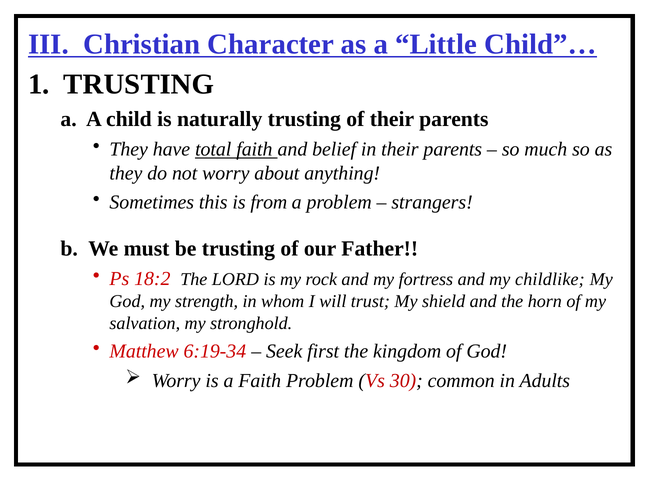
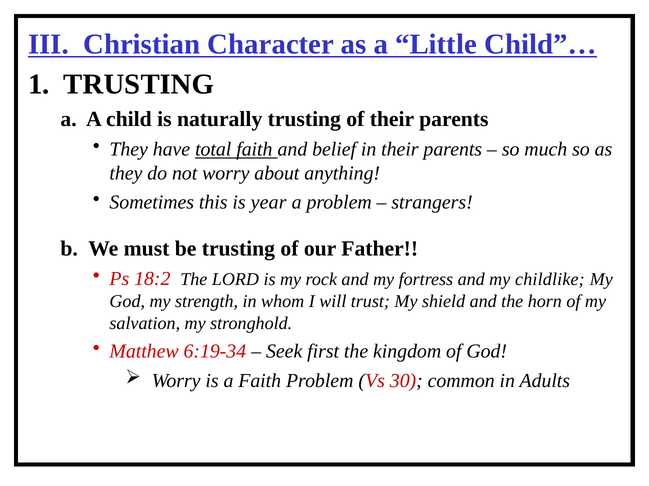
from: from -> year
